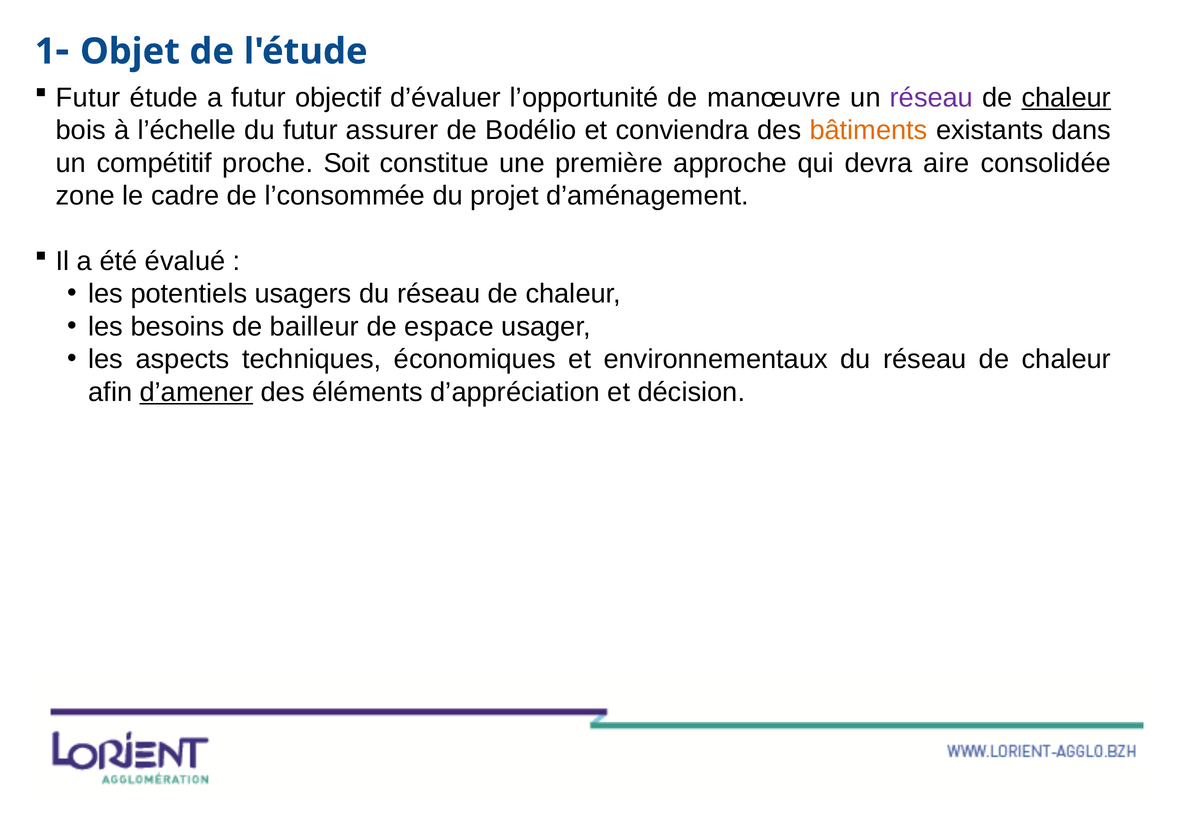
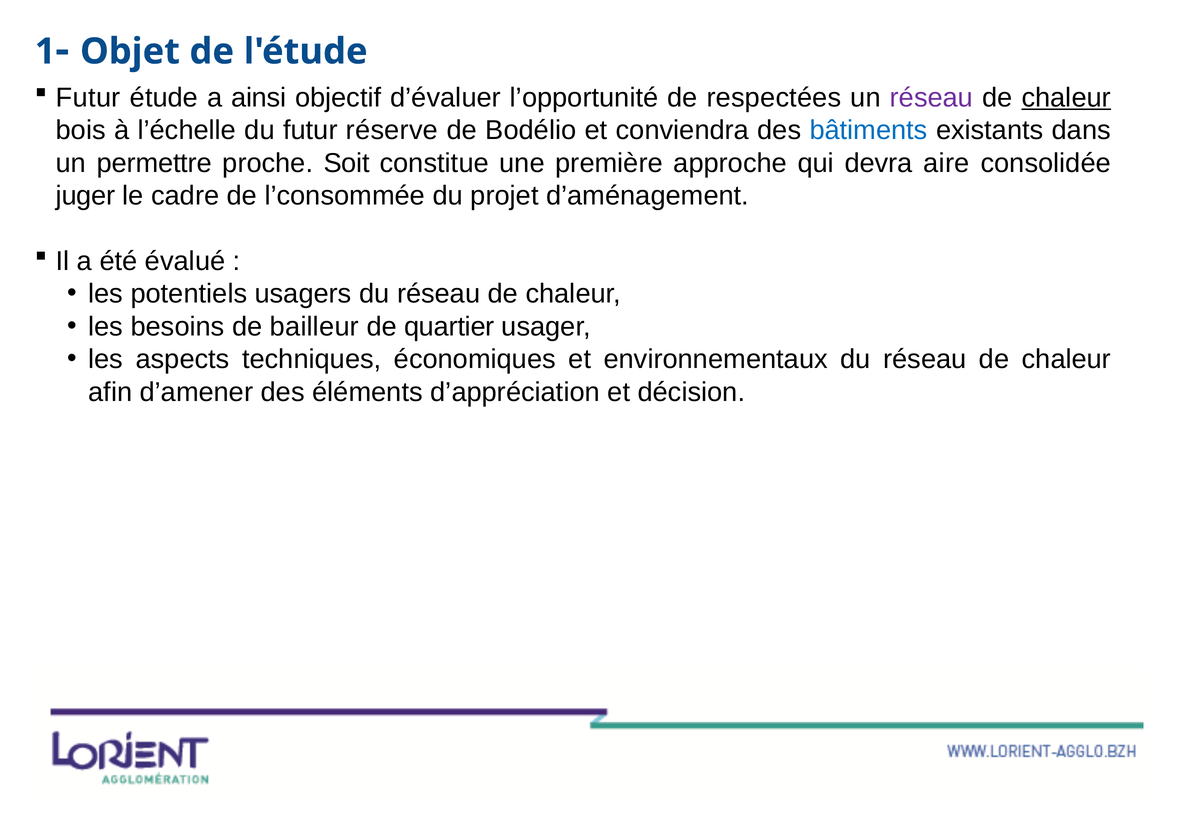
a futur: futur -> ainsi
manœuvre: manœuvre -> respectées
assurer: assurer -> réserve
bâtiments colour: orange -> blue
compétitif: compétitif -> permettre
zone: zone -> juger
espace: espace -> quartier
d’amener underline: present -> none
